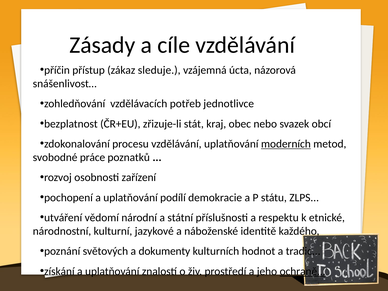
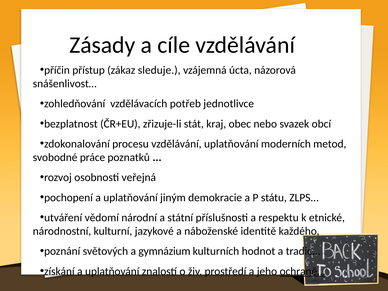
moderních underline: present -> none
zařízení: zařízení -> veřejná
podílí: podílí -> jiným
dokumenty: dokumenty -> gymnázium
